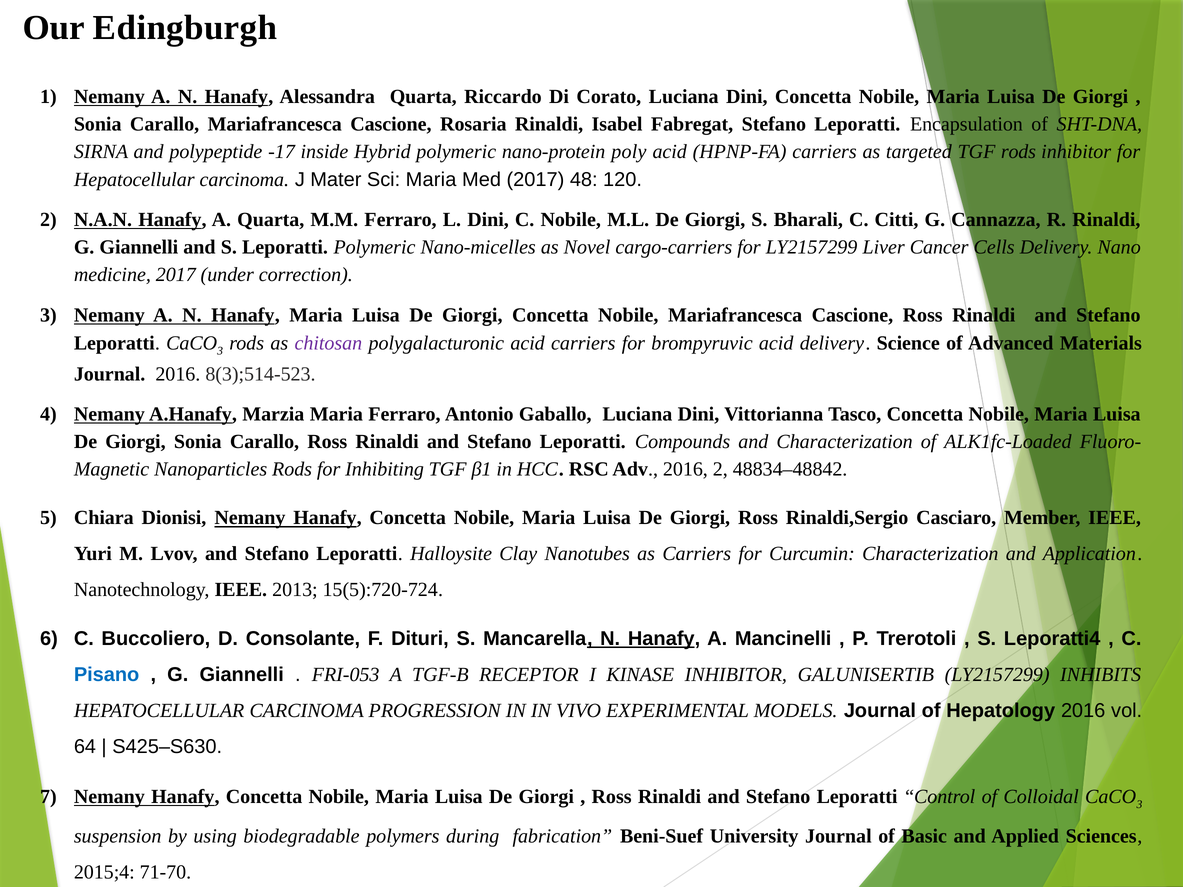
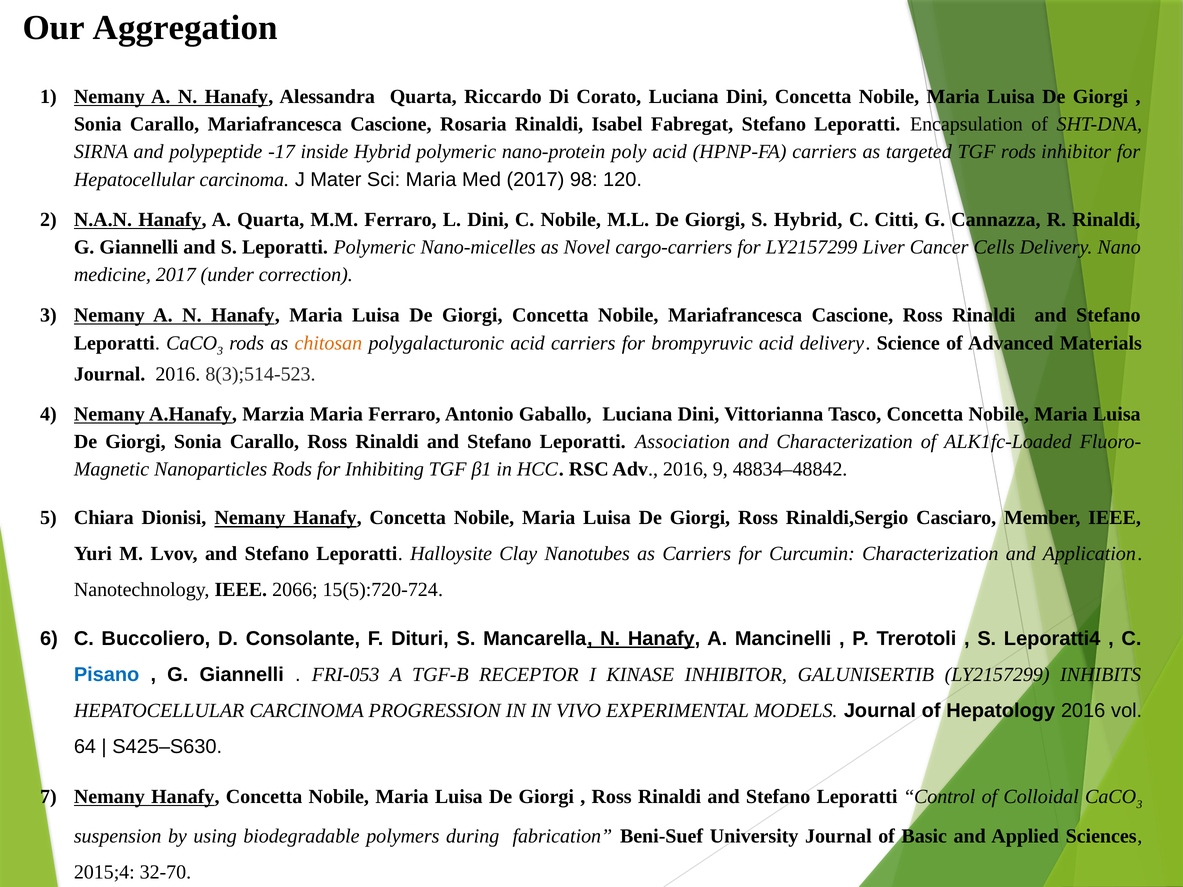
Edingburgh: Edingburgh -> Aggregation
48: 48 -> 98
S Bharali: Bharali -> Hybrid
chitosan colour: purple -> orange
Compounds: Compounds -> Association
2016 2: 2 -> 9
2013: 2013 -> 2066
71-70: 71-70 -> 32-70
